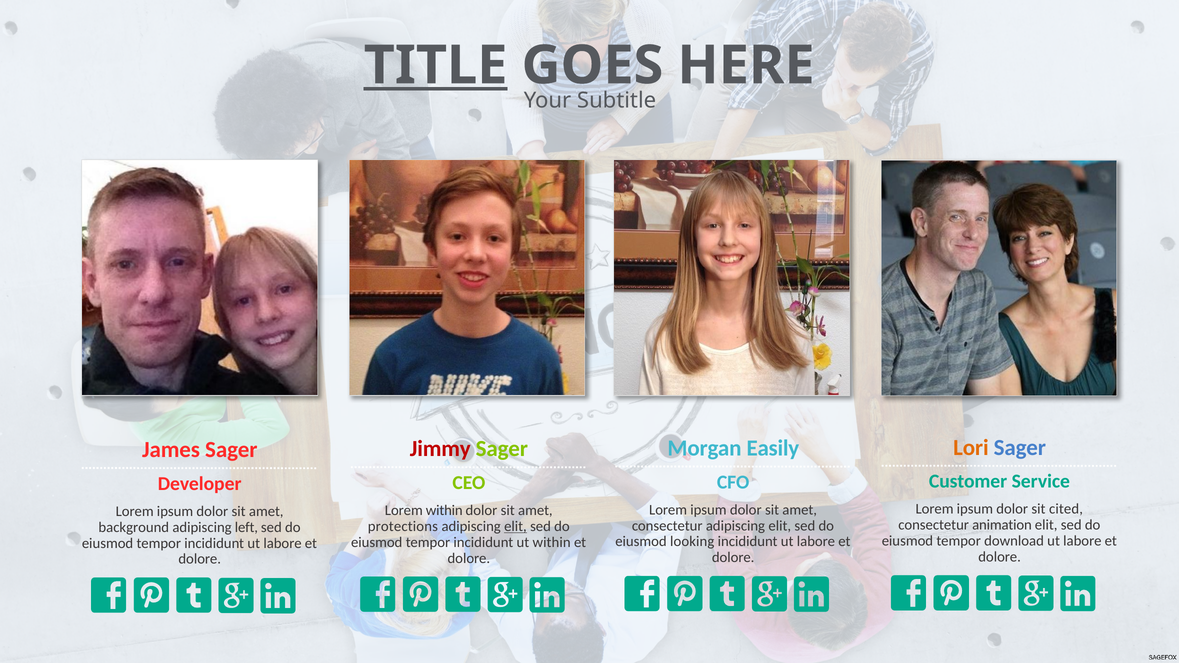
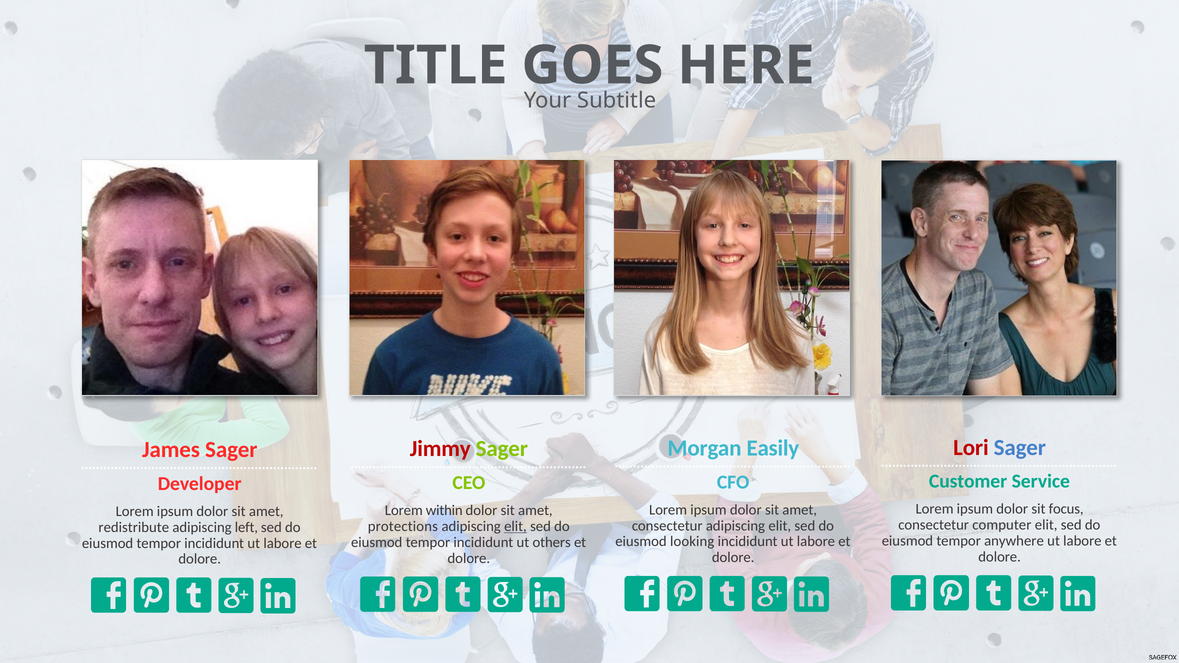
TITLE underline: present -> none
Lori colour: orange -> red
cited: cited -> focus
animation: animation -> computer
background: background -> redistribute
download: download -> anywhere
ut within: within -> others
